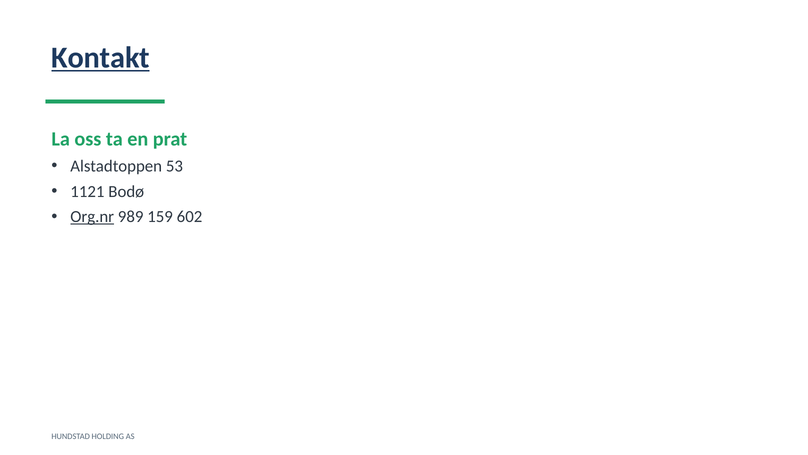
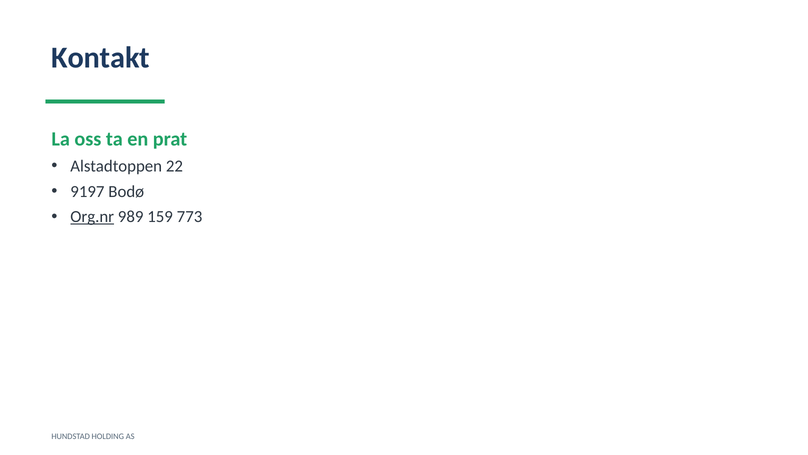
Kontakt underline: present -> none
53: 53 -> 22
1121: 1121 -> 9197
602: 602 -> 773
